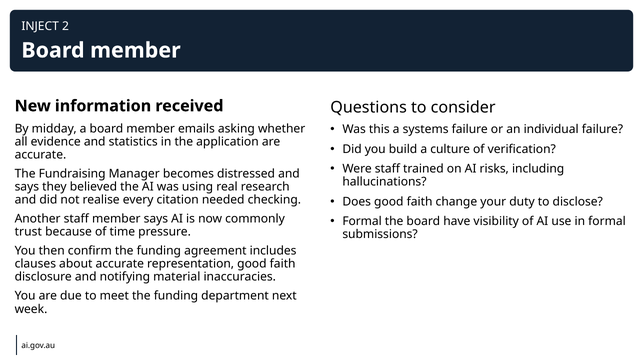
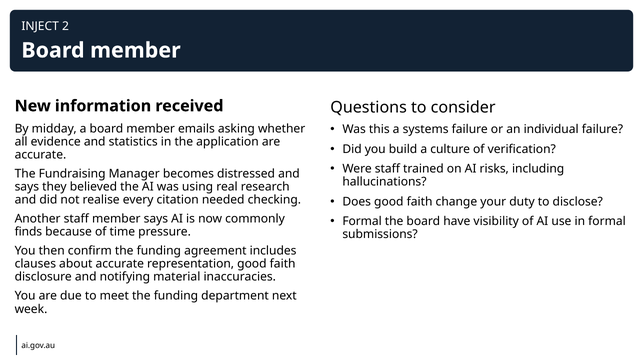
trust: trust -> finds
